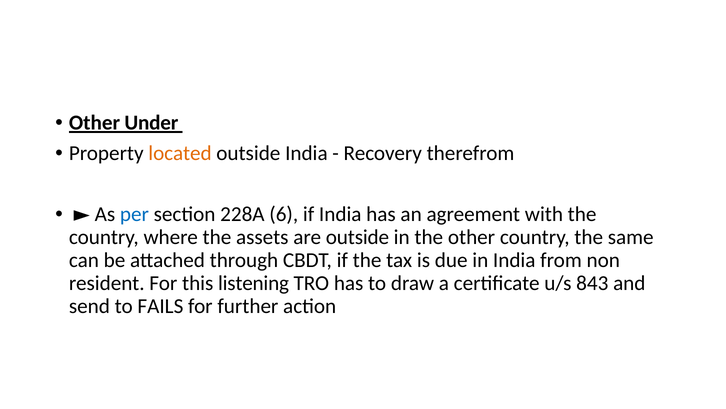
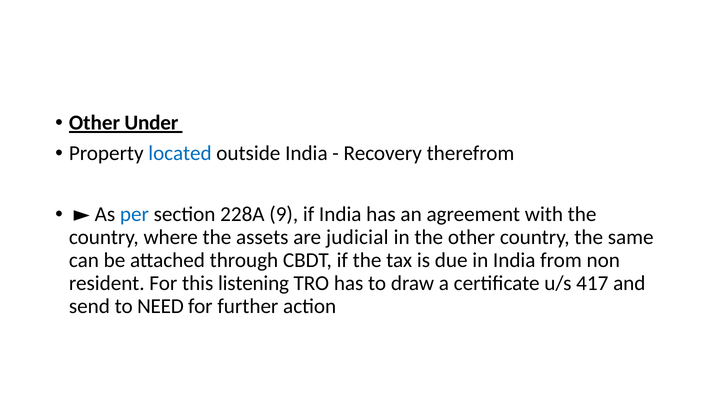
located colour: orange -> blue
6: 6 -> 9
are outside: outside -> judicial
843: 843 -> 417
FAILS: FAILS -> NEED
